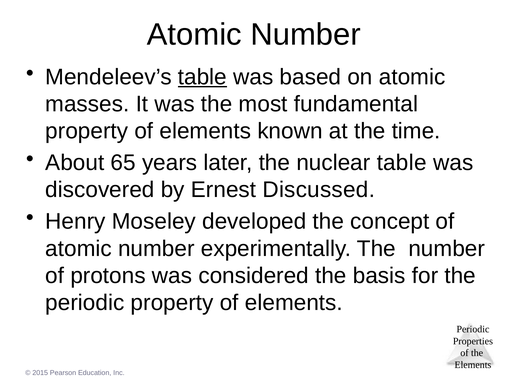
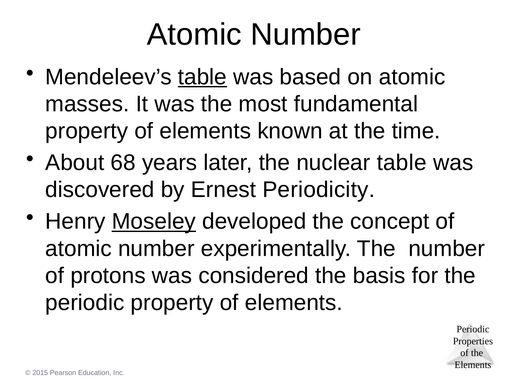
65: 65 -> 68
Discussed: Discussed -> Periodicity
Moseley underline: none -> present
